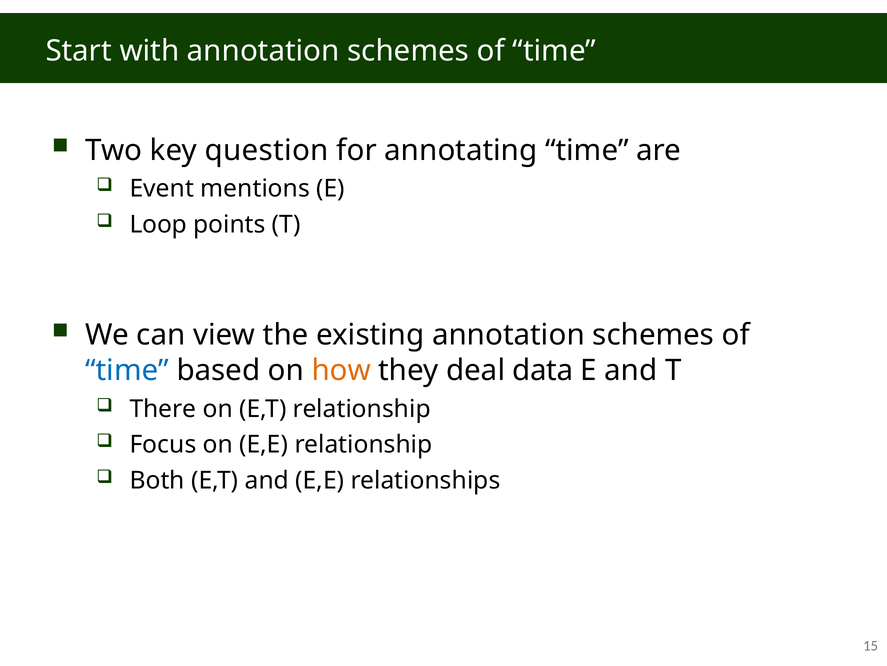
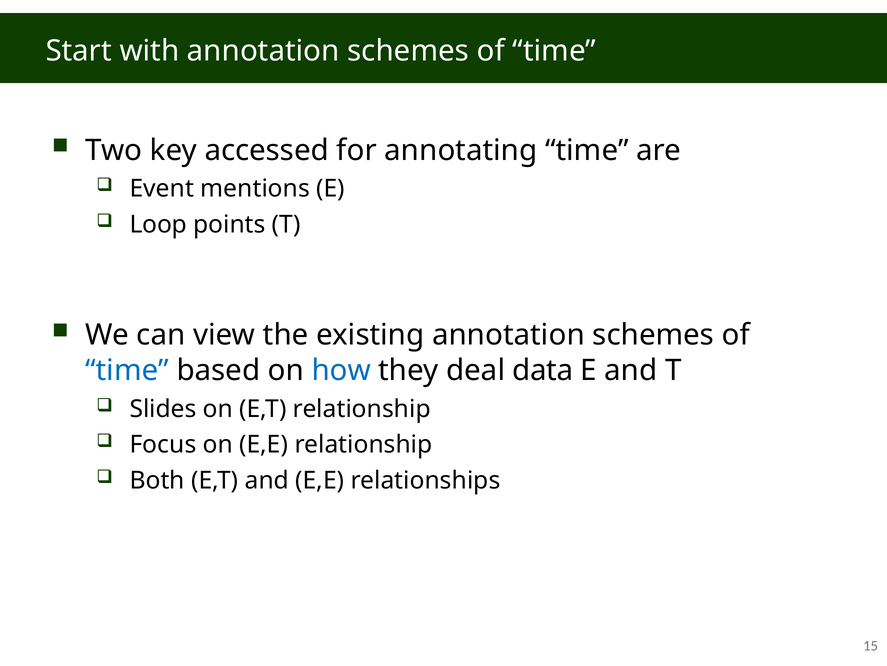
question: question -> accessed
how colour: orange -> blue
There: There -> Slides
